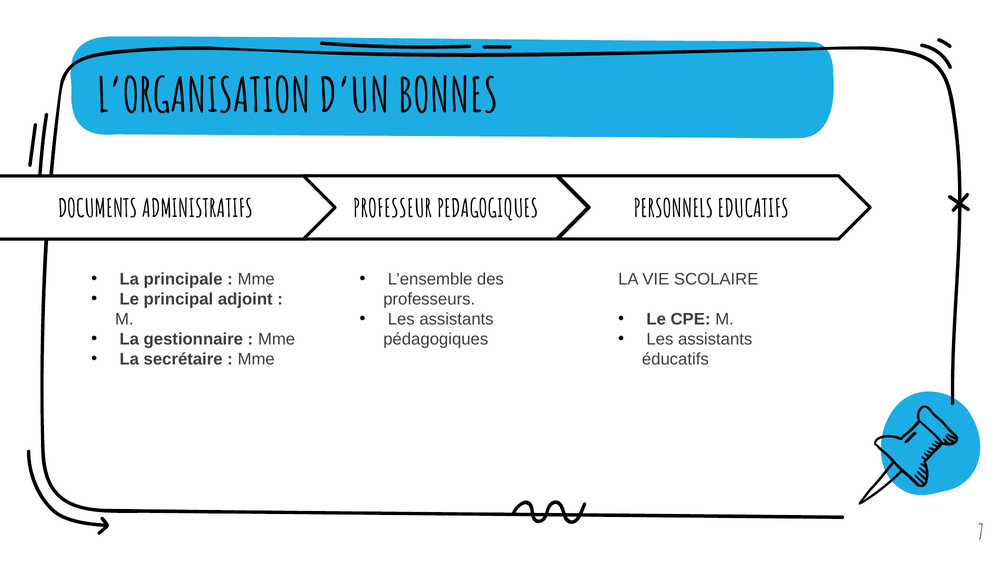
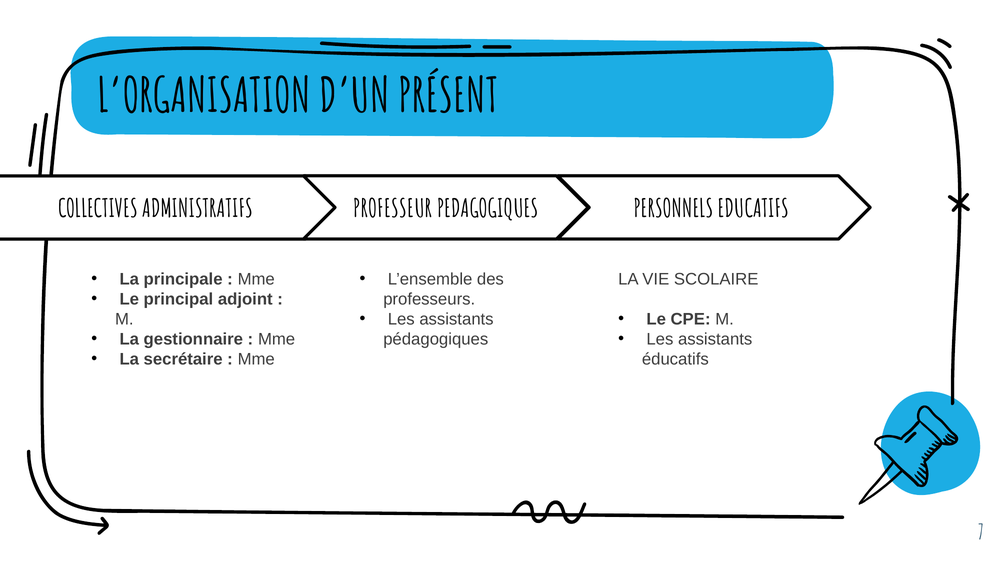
BONNES: BONNES -> PRÉSENT
DOCUMENTS: DOCUMENTS -> COLLECTIVES
